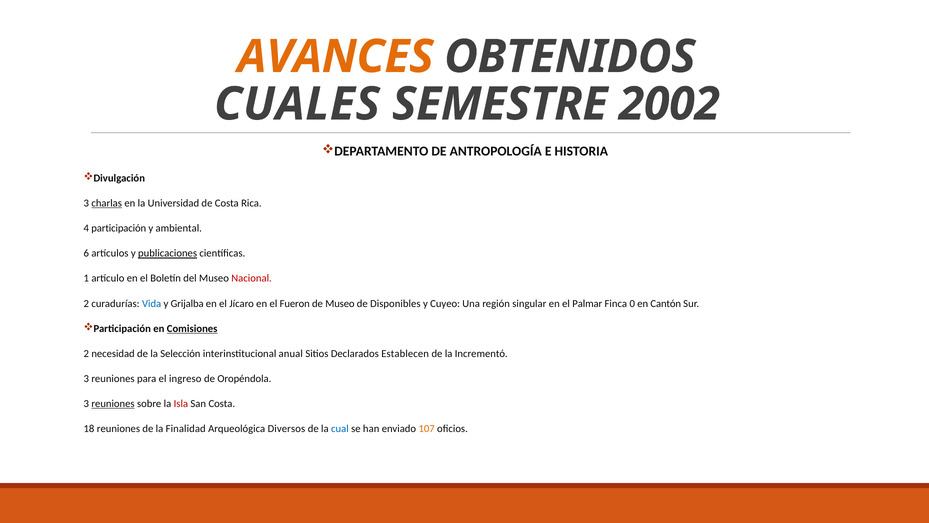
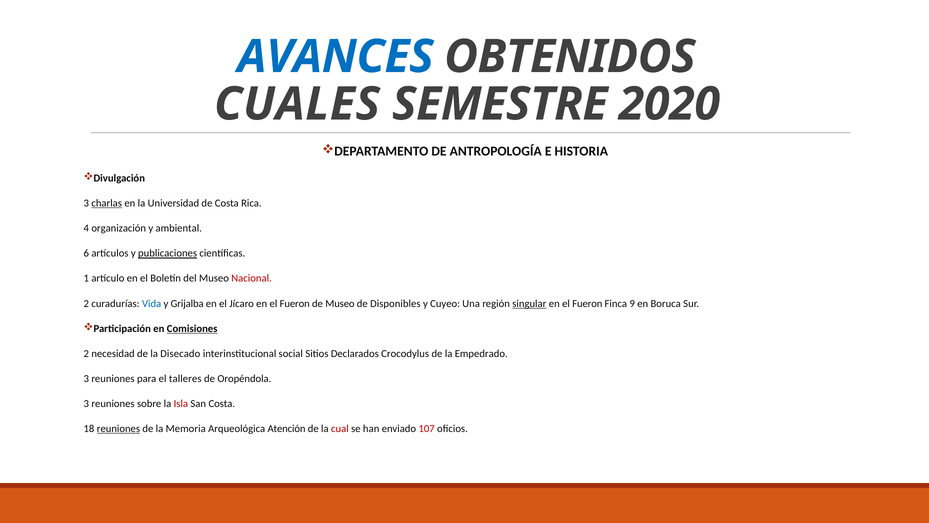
AVANCES colour: orange -> blue
2002: 2002 -> 2020
participación: participación -> organización
singular underline: none -> present
Palmar at (587, 303): Palmar -> Fueron
0: 0 -> 9
Cantón: Cantón -> Boruca
Selección: Selección -> Disecado
anual: anual -> social
Establecen: Establecen -> Crocodylus
Incrementó: Incrementó -> Empedrado
ingreso: ingreso -> talleres
reuniones at (113, 403) underline: present -> none
reuniones at (118, 428) underline: none -> present
Finalidad: Finalidad -> Memoria
Diversos: Diversos -> Atención
cual colour: blue -> red
107 colour: orange -> red
